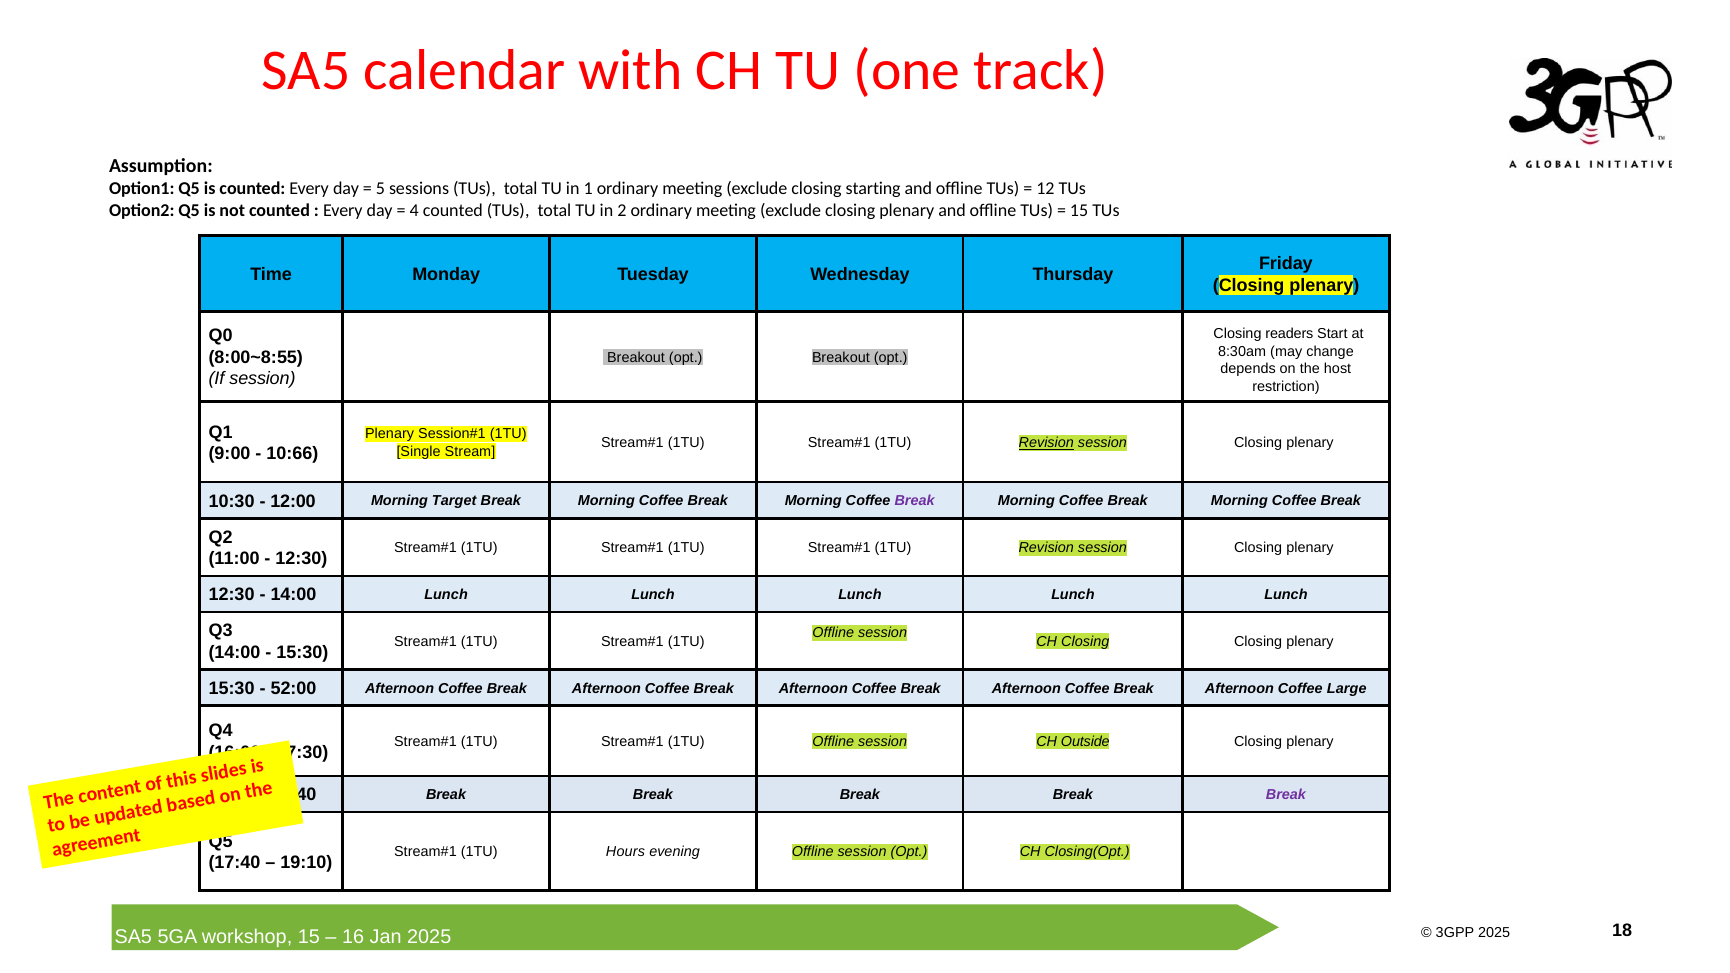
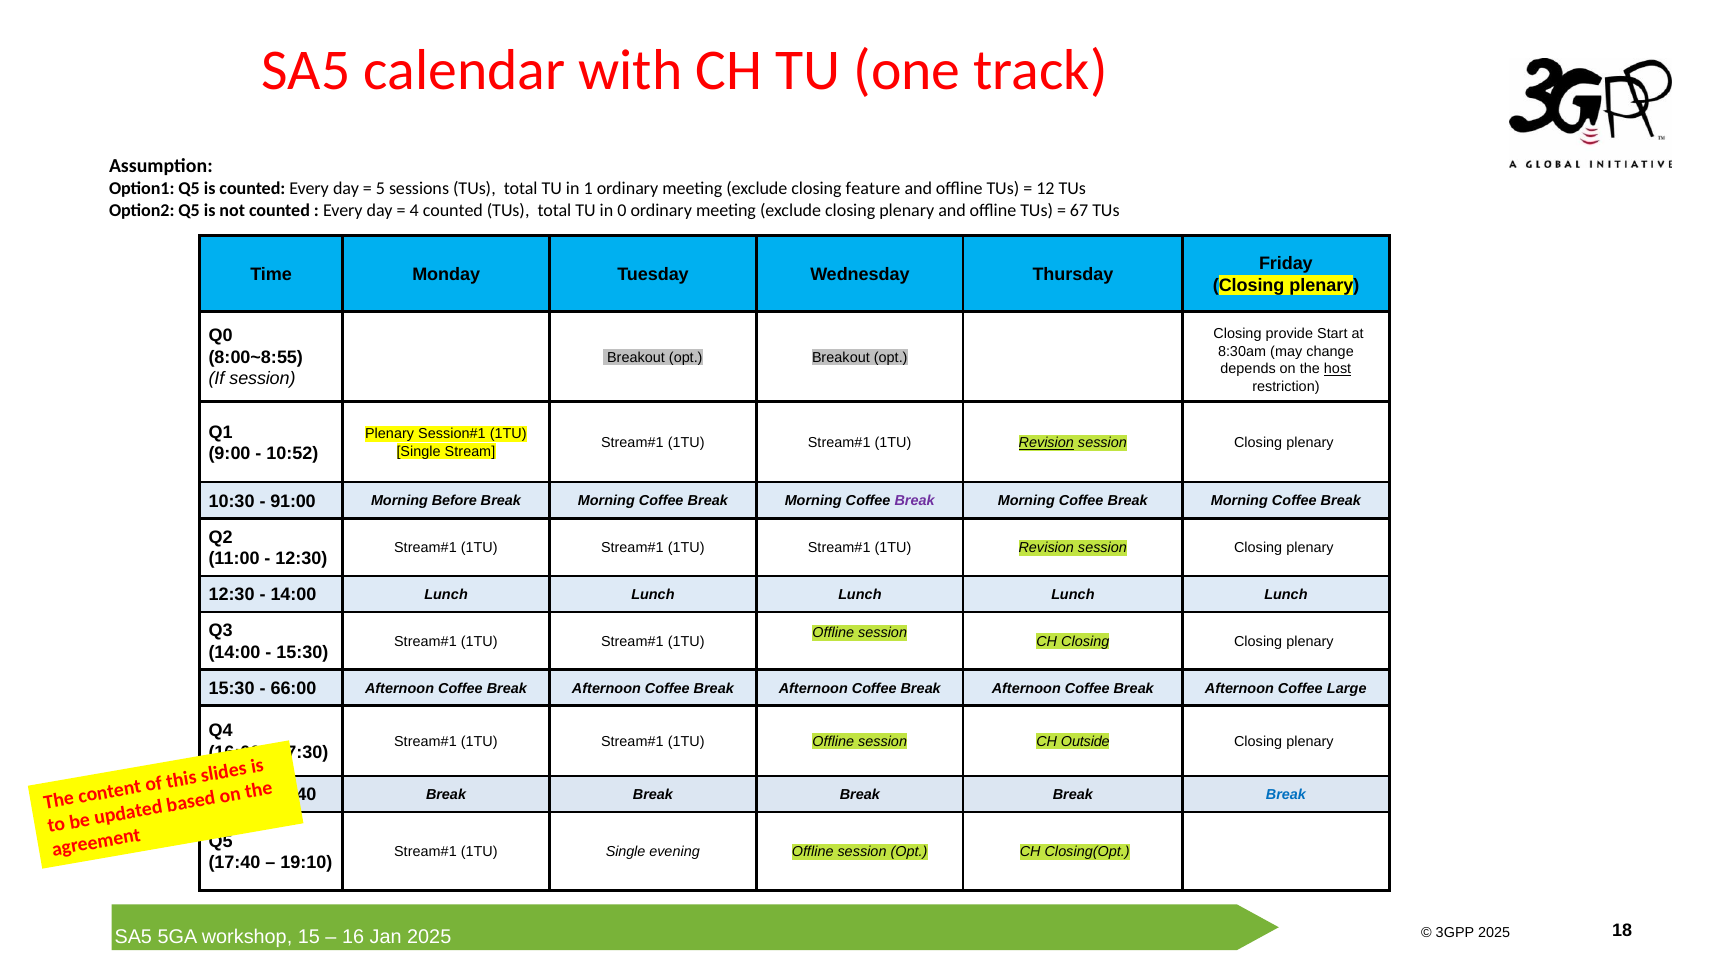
starting: starting -> feature
2: 2 -> 0
15 at (1079, 210): 15 -> 67
readers: readers -> provide
host underline: none -> present
10:66: 10:66 -> 10:52
12:00: 12:00 -> 91:00
Target: Target -> Before
52:00: 52:00 -> 66:00
Break at (1286, 795) colour: purple -> blue
Hours at (625, 852): Hours -> Single
